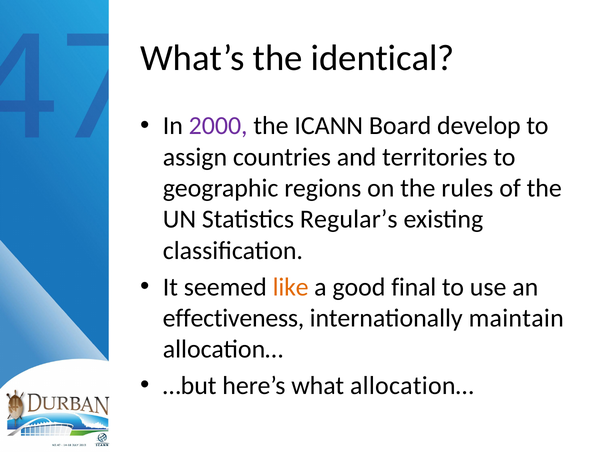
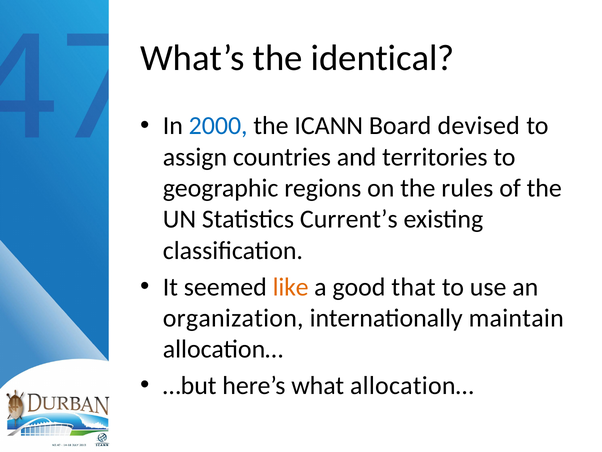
2000 colour: purple -> blue
develop: develop -> devised
Regular’s: Regular’s -> Current’s
final: final -> that
effectiveness: effectiveness -> organization
